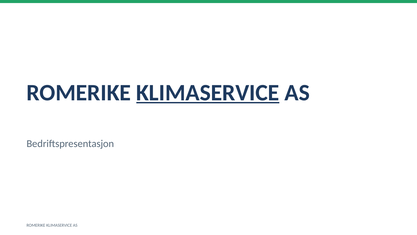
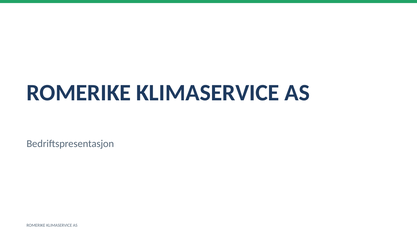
KLIMASERVICE at (208, 92) underline: present -> none
